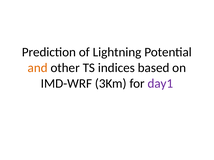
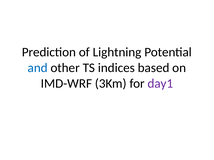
and colour: orange -> blue
